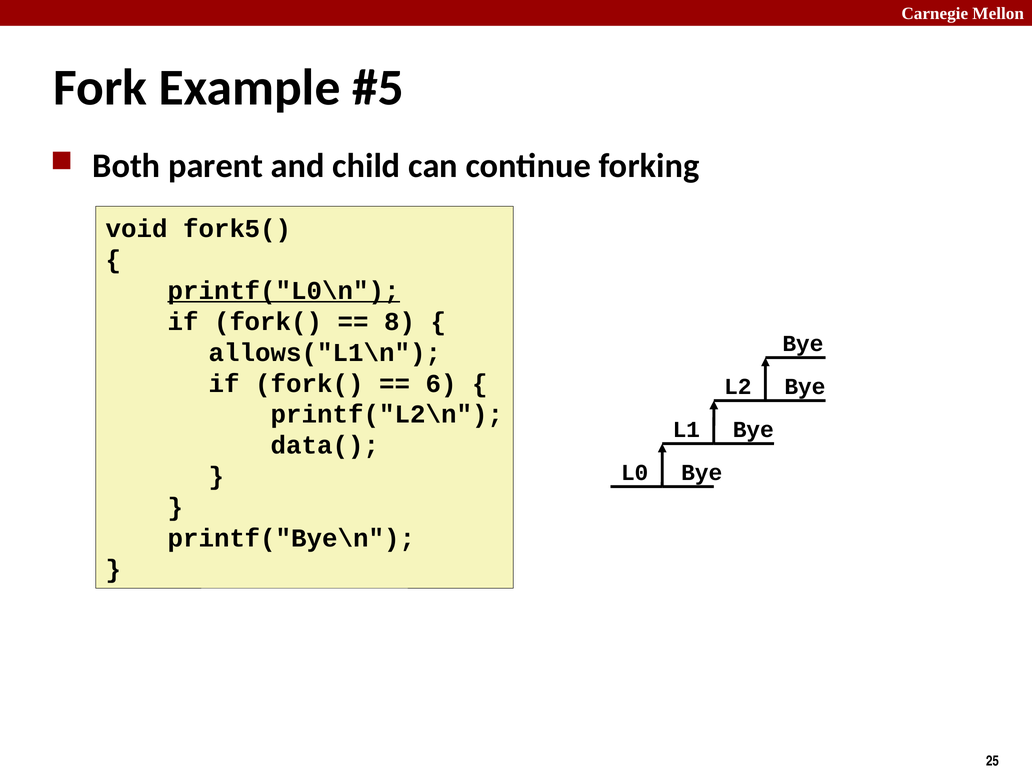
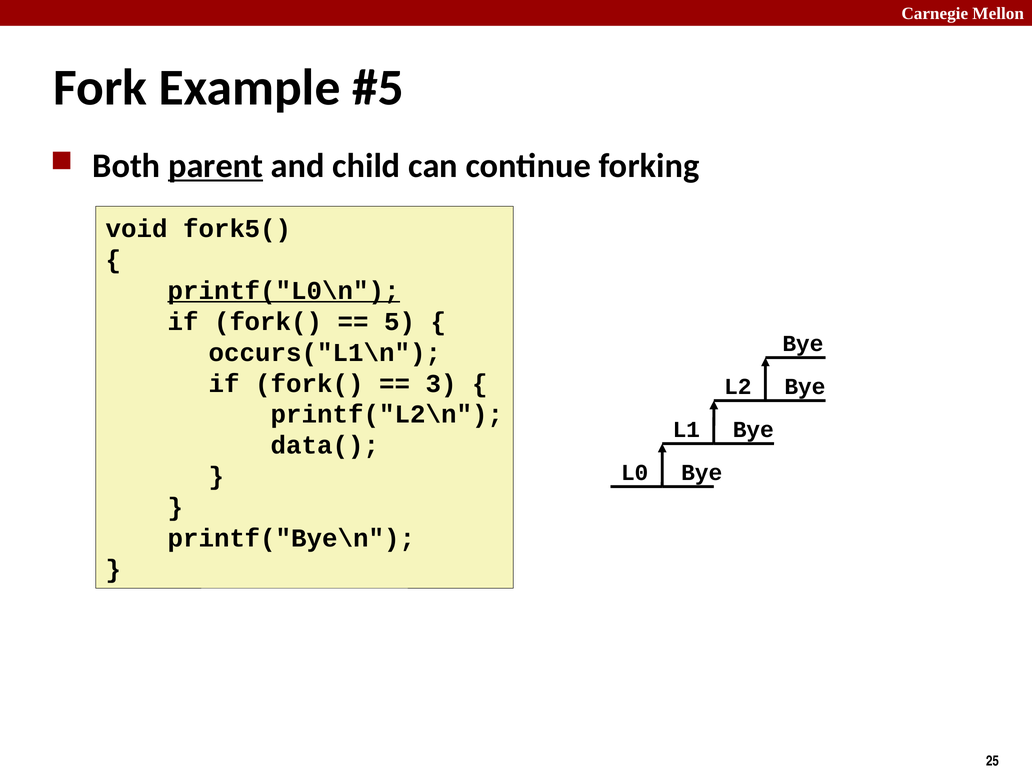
parent underline: none -> present
8: 8 -> 5
allows("L1\n: allows("L1\n -> occurs("L1\n
6: 6 -> 3
